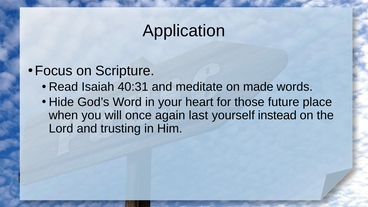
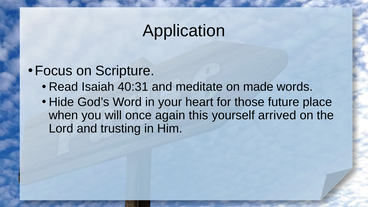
last: last -> this
instead: instead -> arrived
